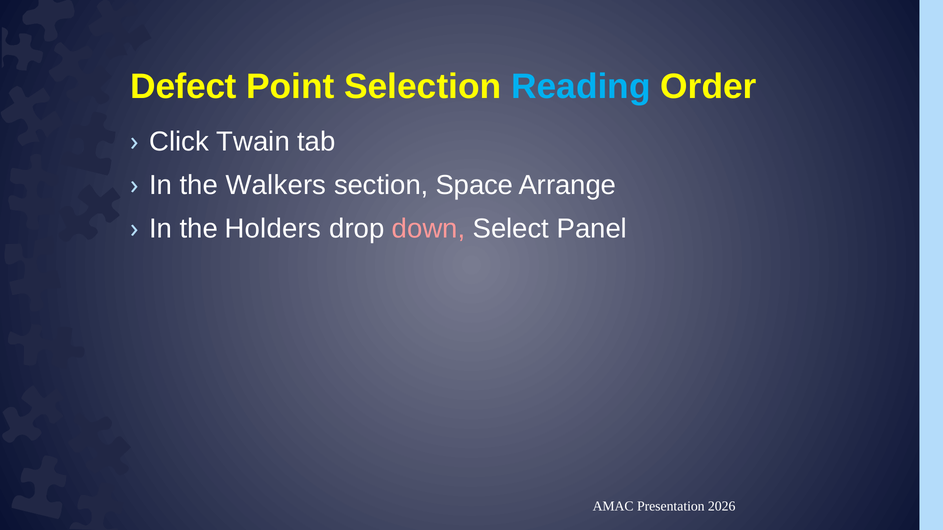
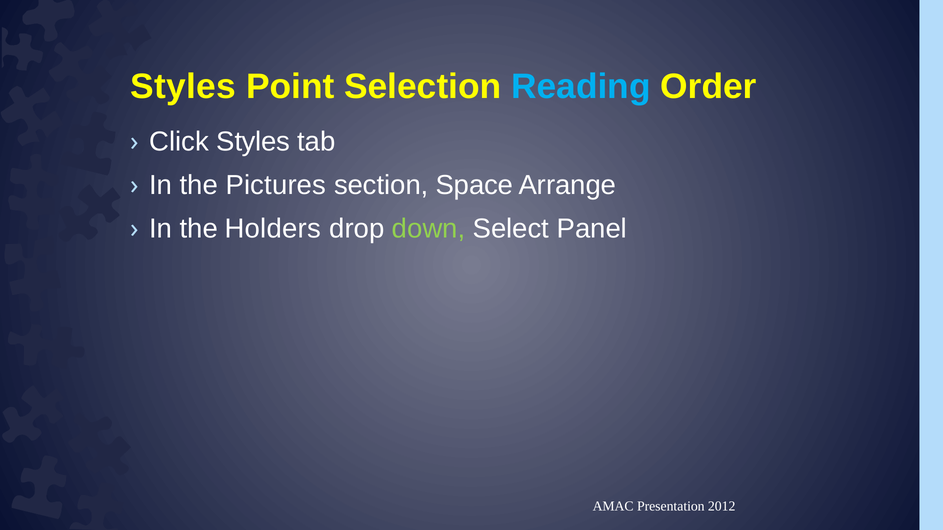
Defect at (184, 87): Defect -> Styles
Click Twain: Twain -> Styles
Walkers: Walkers -> Pictures
down colour: pink -> light green
2026: 2026 -> 2012
